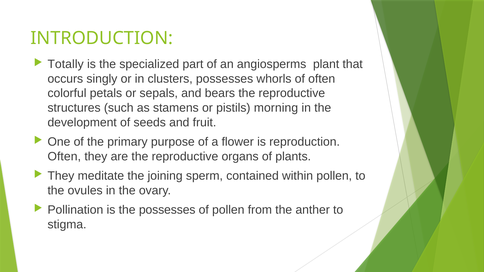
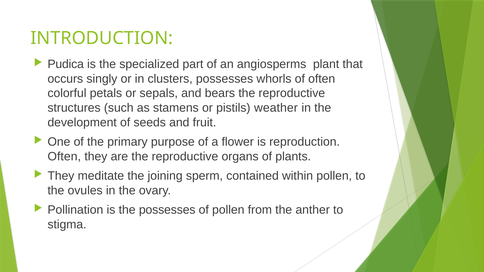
Totally: Totally -> Pudica
morning: morning -> weather
